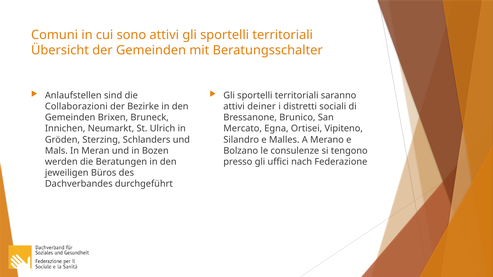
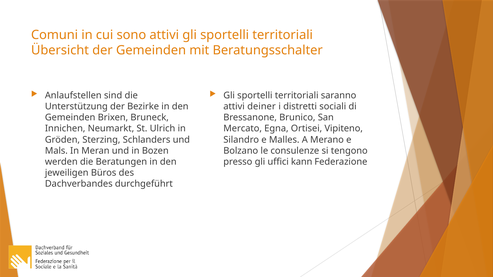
Collaborazioni: Collaborazioni -> Unterstützung
nach: nach -> kann
